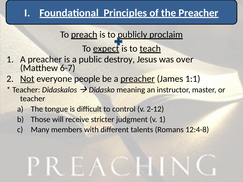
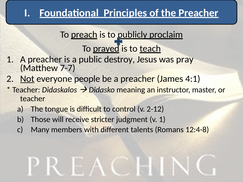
expect: expect -> prayed
over: over -> pray
6-7: 6-7 -> 7-7
preacher at (138, 79) underline: present -> none
1:1: 1:1 -> 4:1
